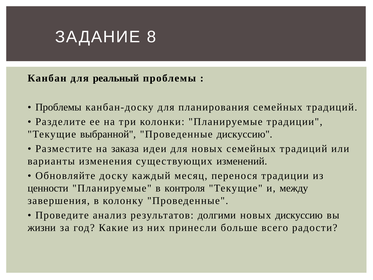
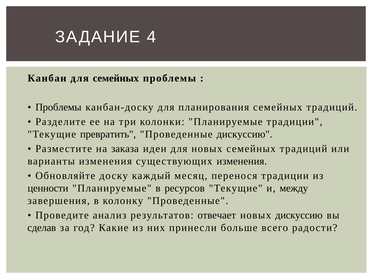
8: 8 -> 4
для реальный: реальный -> семейных
выбранной: выбранной -> превратить
существующих изменений: изменений -> изменения
контроля: контроля -> ресурсов
долгими: долгими -> отвечает
жизни: жизни -> сделав
